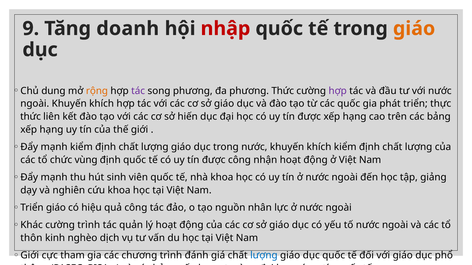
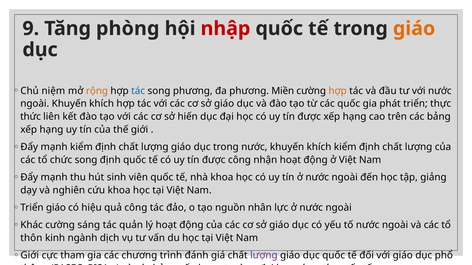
doanh: doanh -> phòng
dụng: dụng -> niệm
tác at (138, 91) colour: purple -> blue
phương Thức: Thức -> Miền
hợp at (338, 91) colour: purple -> orange
chức vùng: vùng -> song
cường trình: trình -> sáng
nghèo: nghèo -> ngành
lượng at (264, 256) colour: blue -> purple
